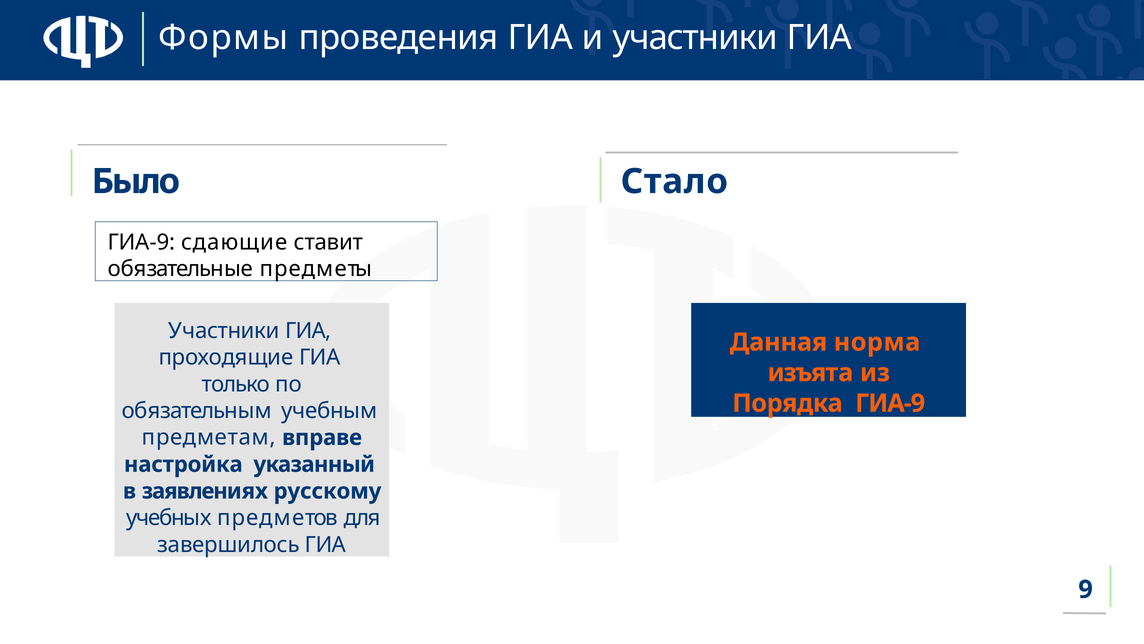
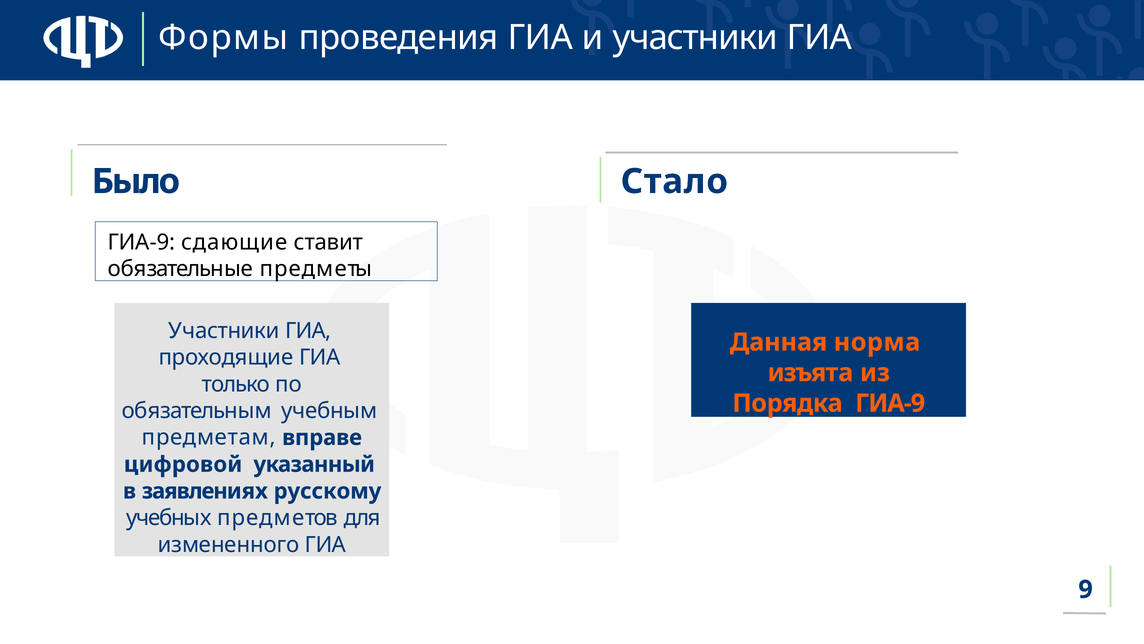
настройка: настройка -> цифровой
завершилось: завершилось -> измененного
